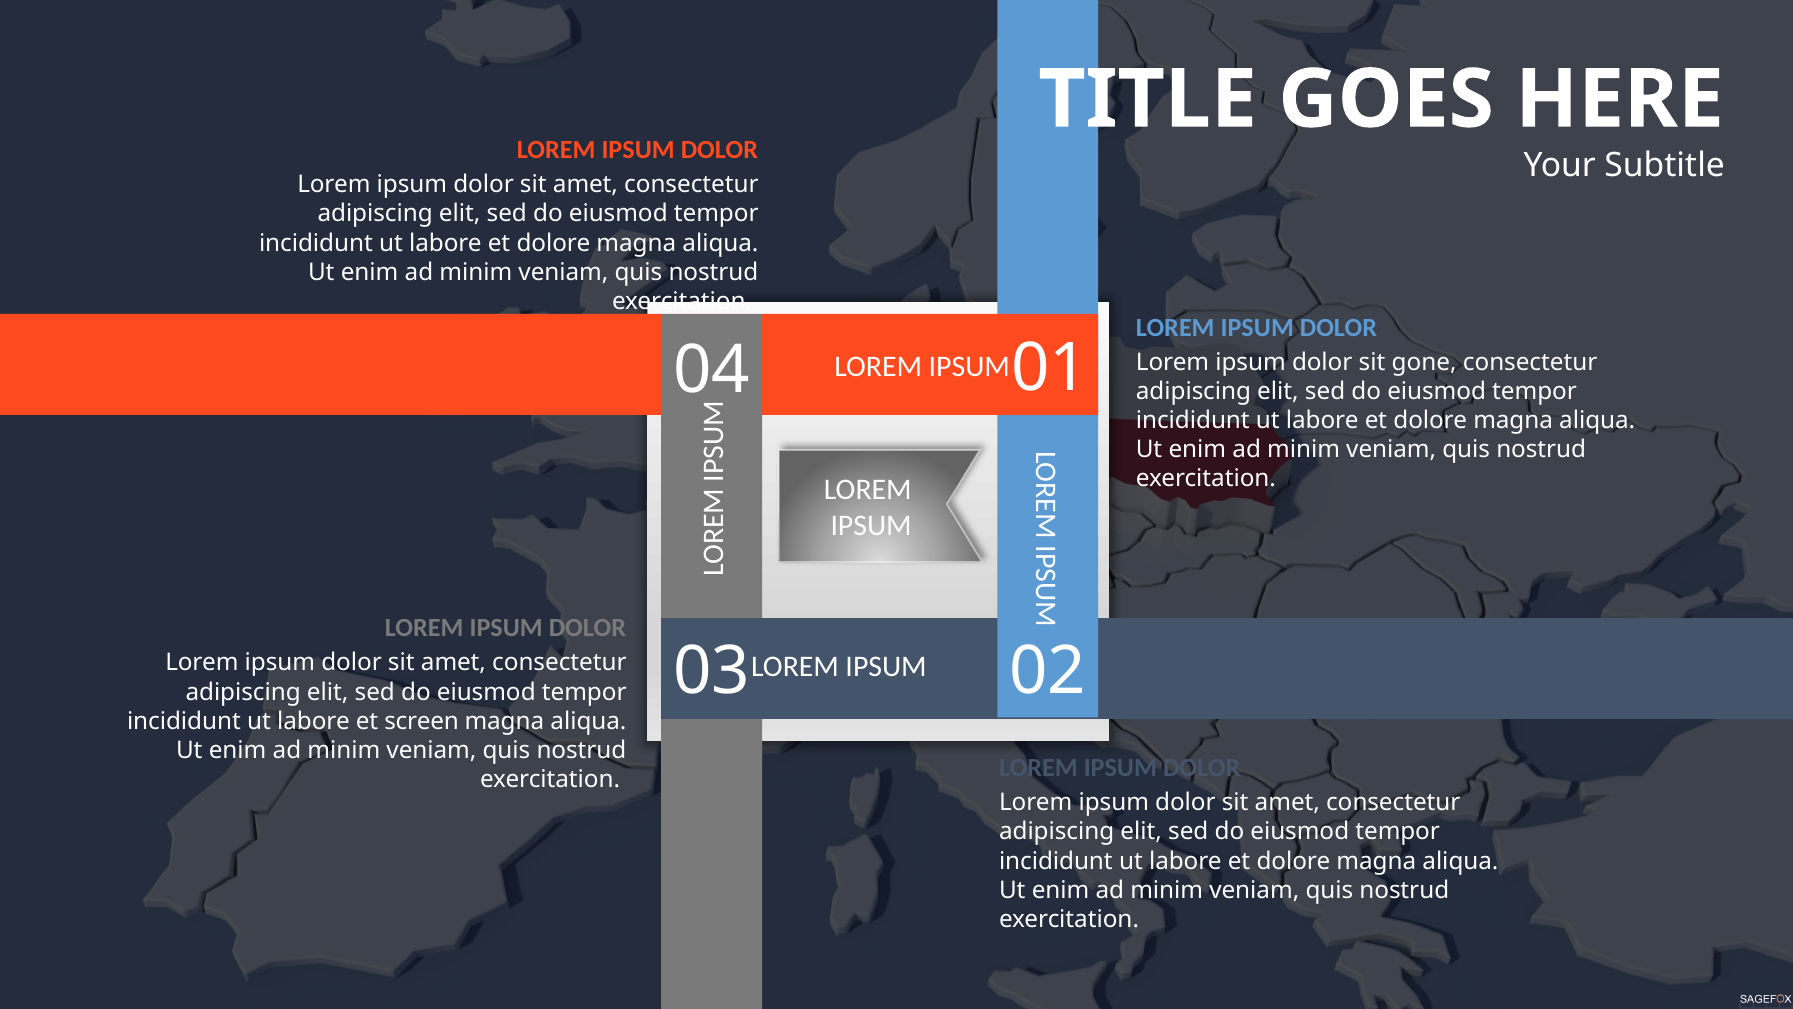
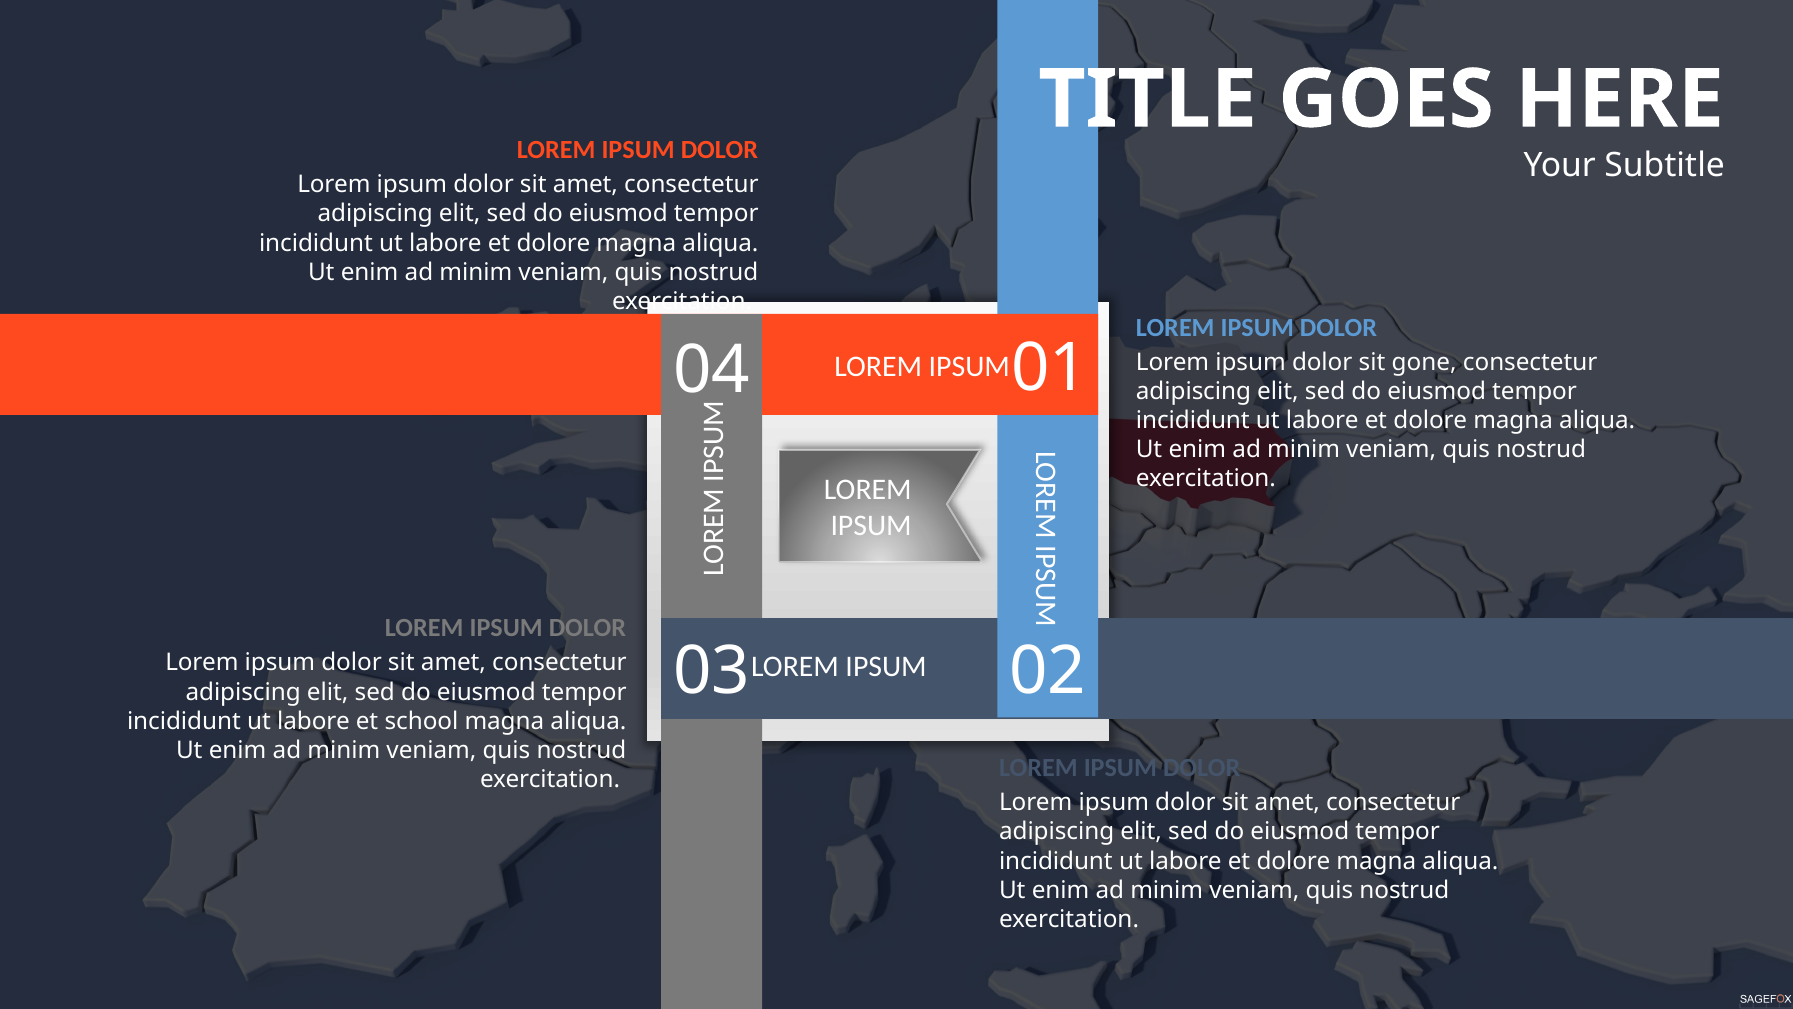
screen: screen -> school
